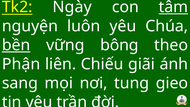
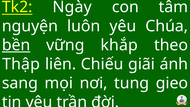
tâm underline: present -> none
bông: bông -> khắp
Phận: Phận -> Thập
